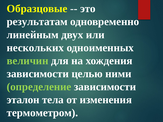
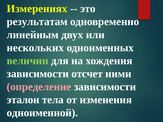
Образцовые: Образцовые -> Измерениях
целью: целью -> отсчет
определение colour: light green -> pink
термометром: термометром -> одноименной
